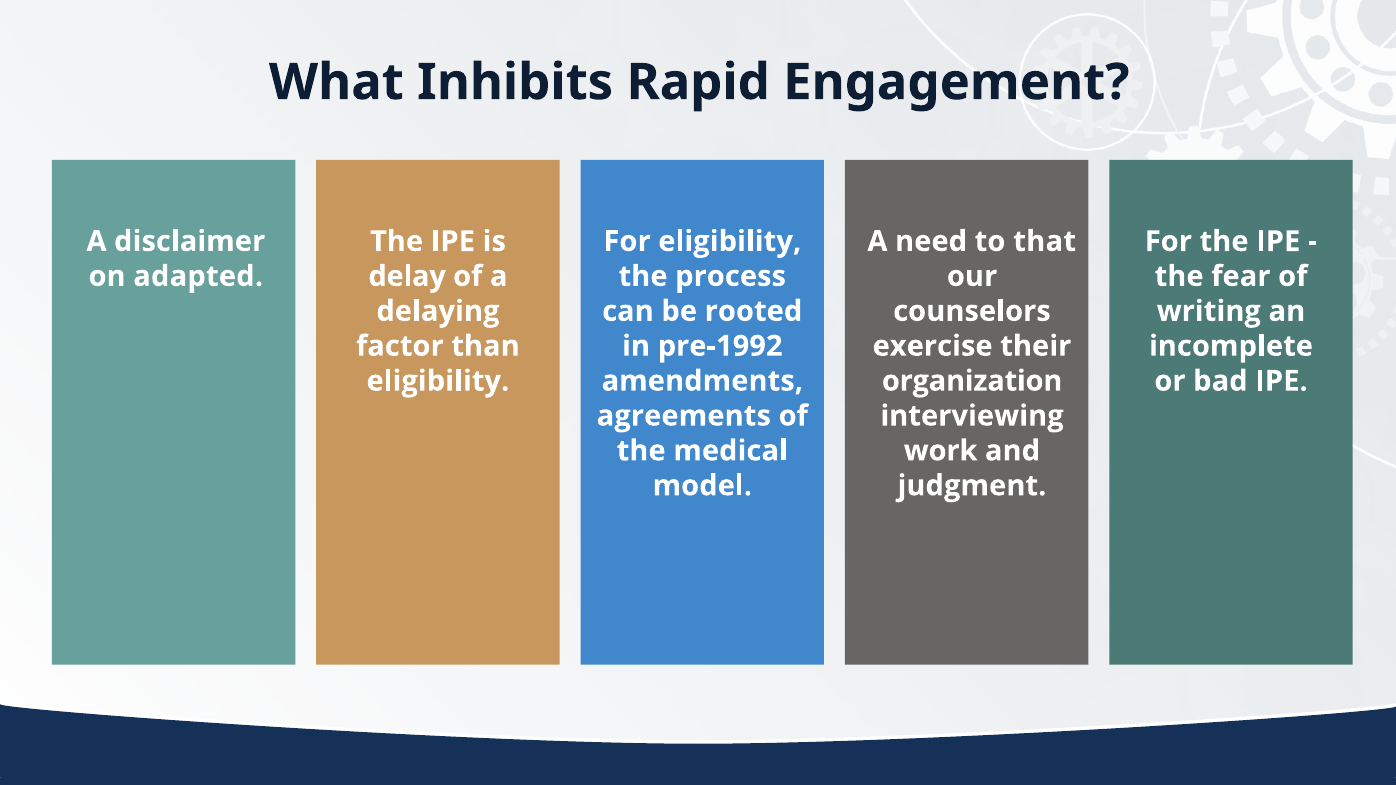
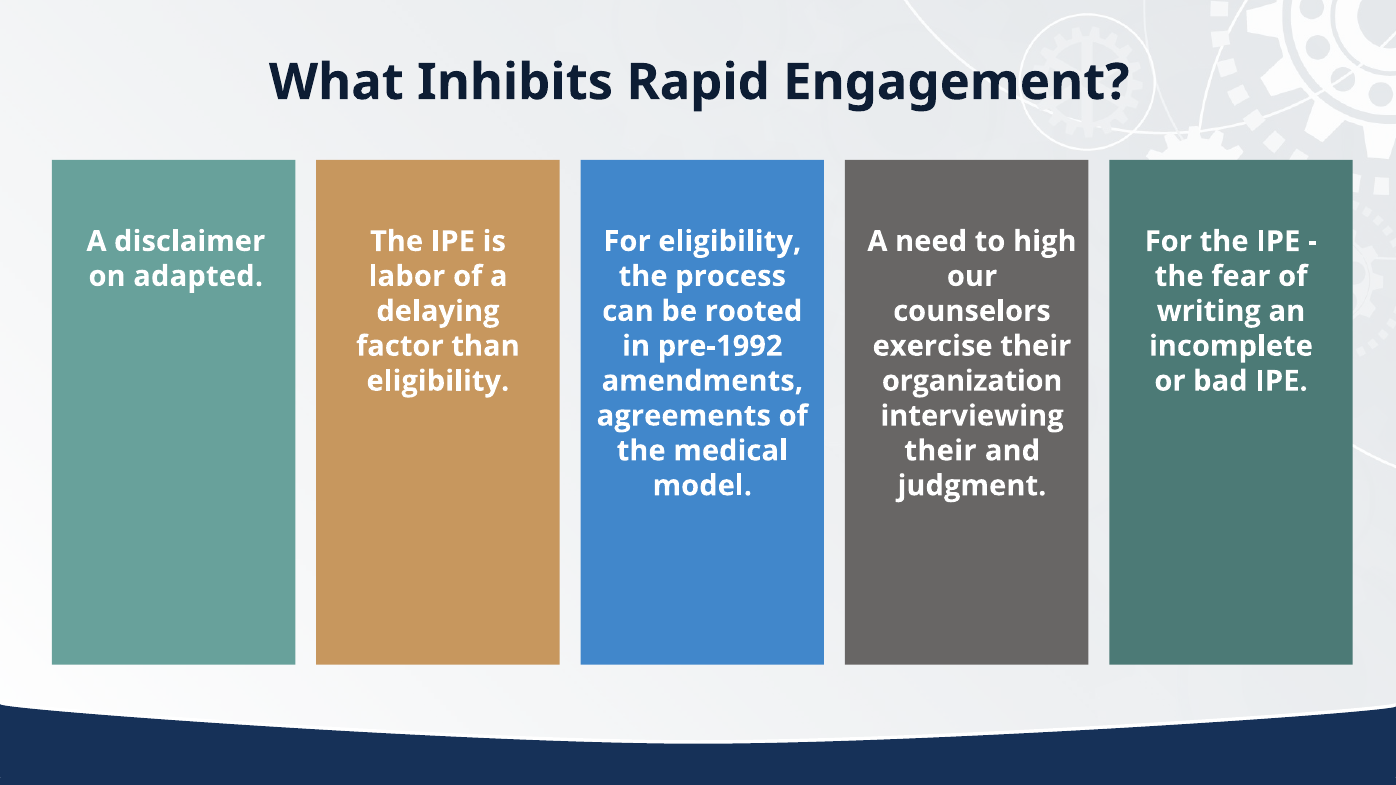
that: that -> high
delay: delay -> labor
work at (941, 451): work -> their
